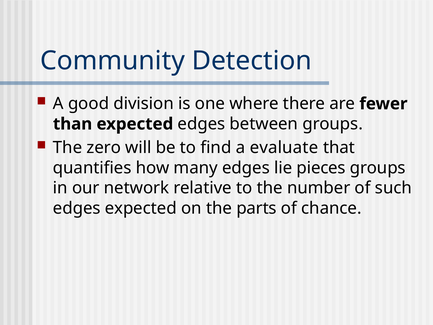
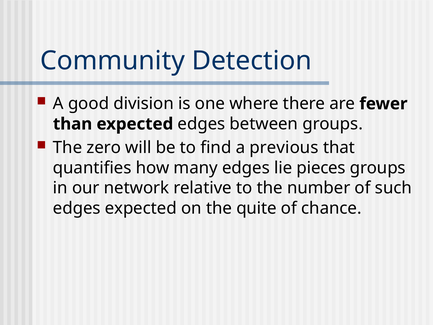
evaluate: evaluate -> previous
parts: parts -> quite
